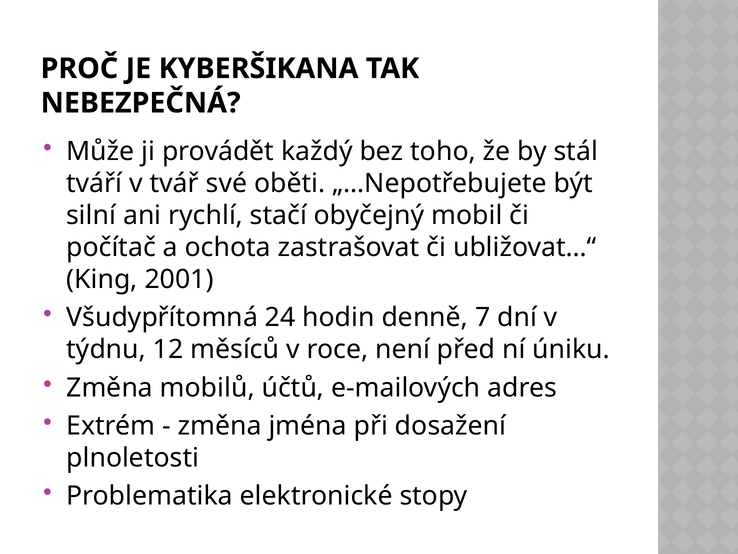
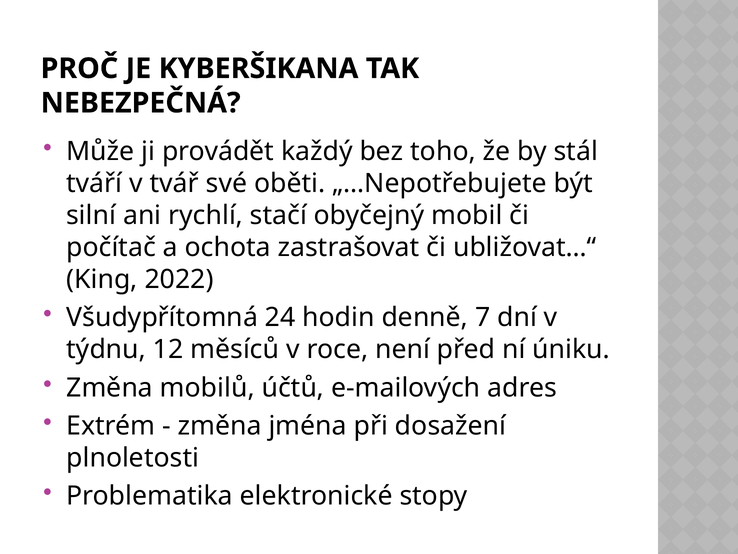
2001: 2001 -> 2022
